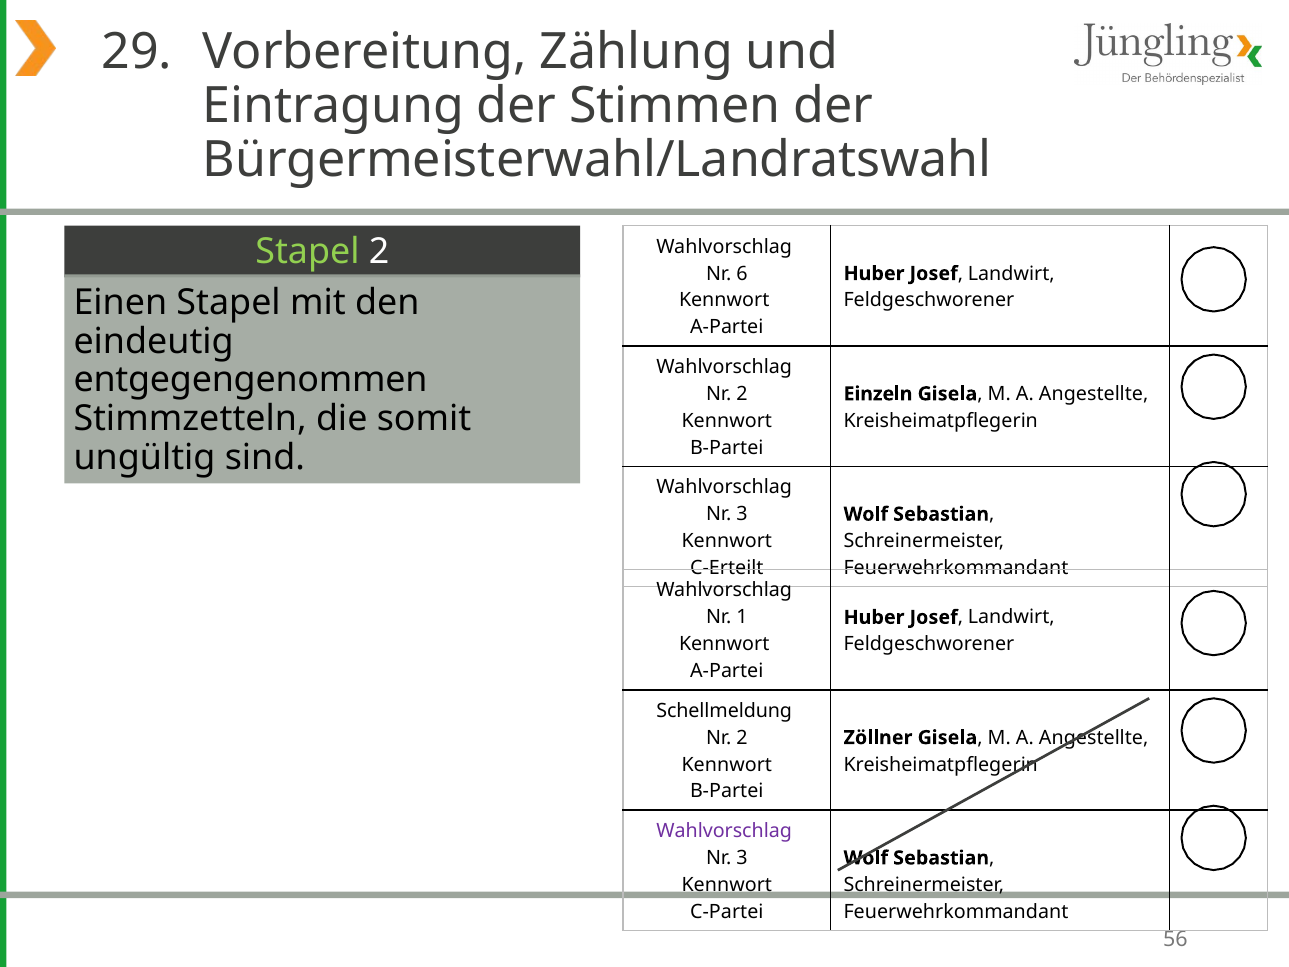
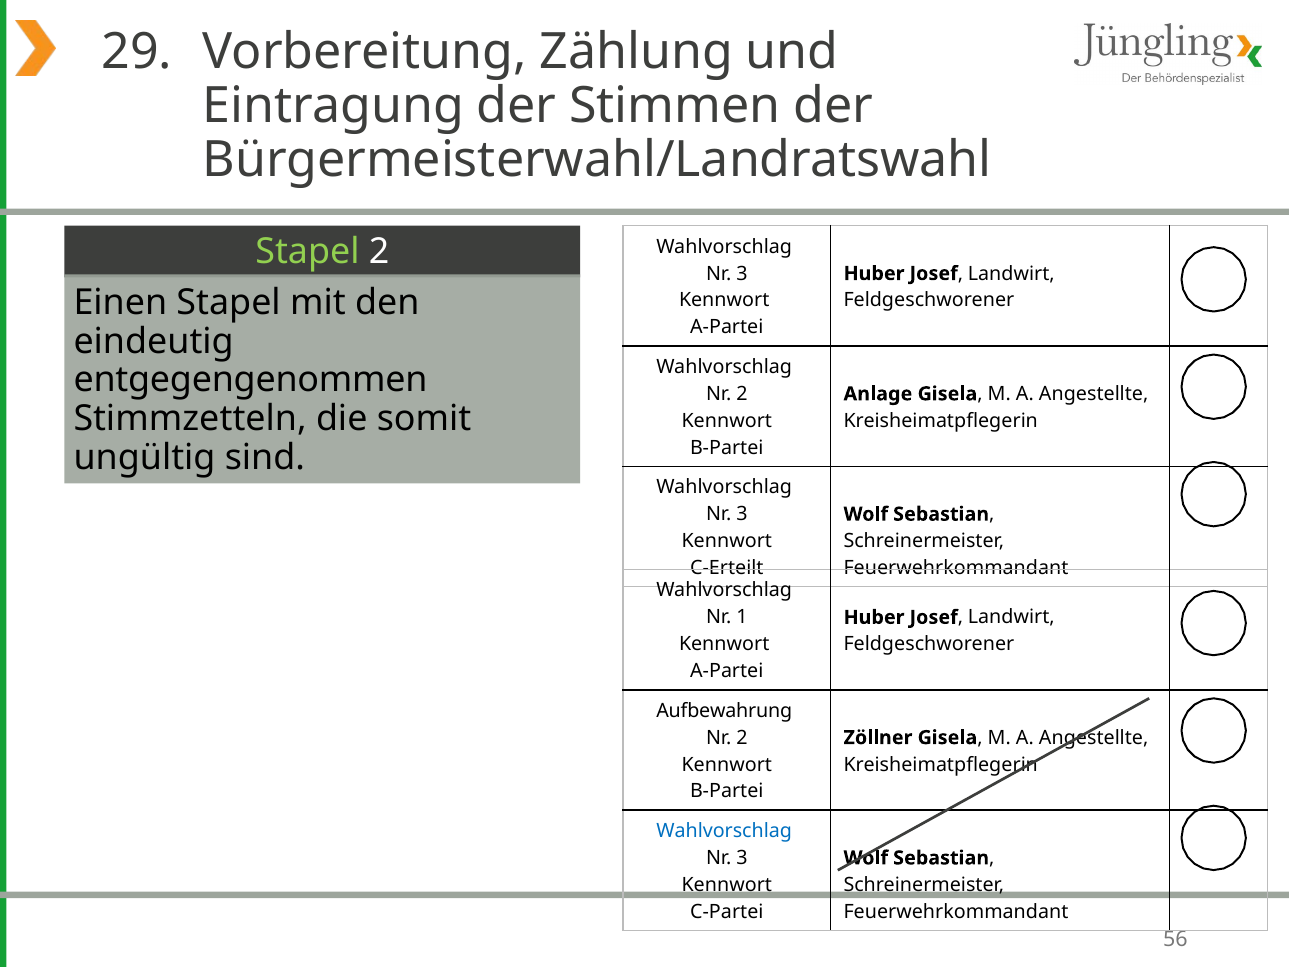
6 at (742, 273): 6 -> 3
Einzeln: Einzeln -> Anlage
Schellmeldung: Schellmeldung -> Aufbewahrung
Wahlvorschlag at (724, 831) colour: purple -> blue
